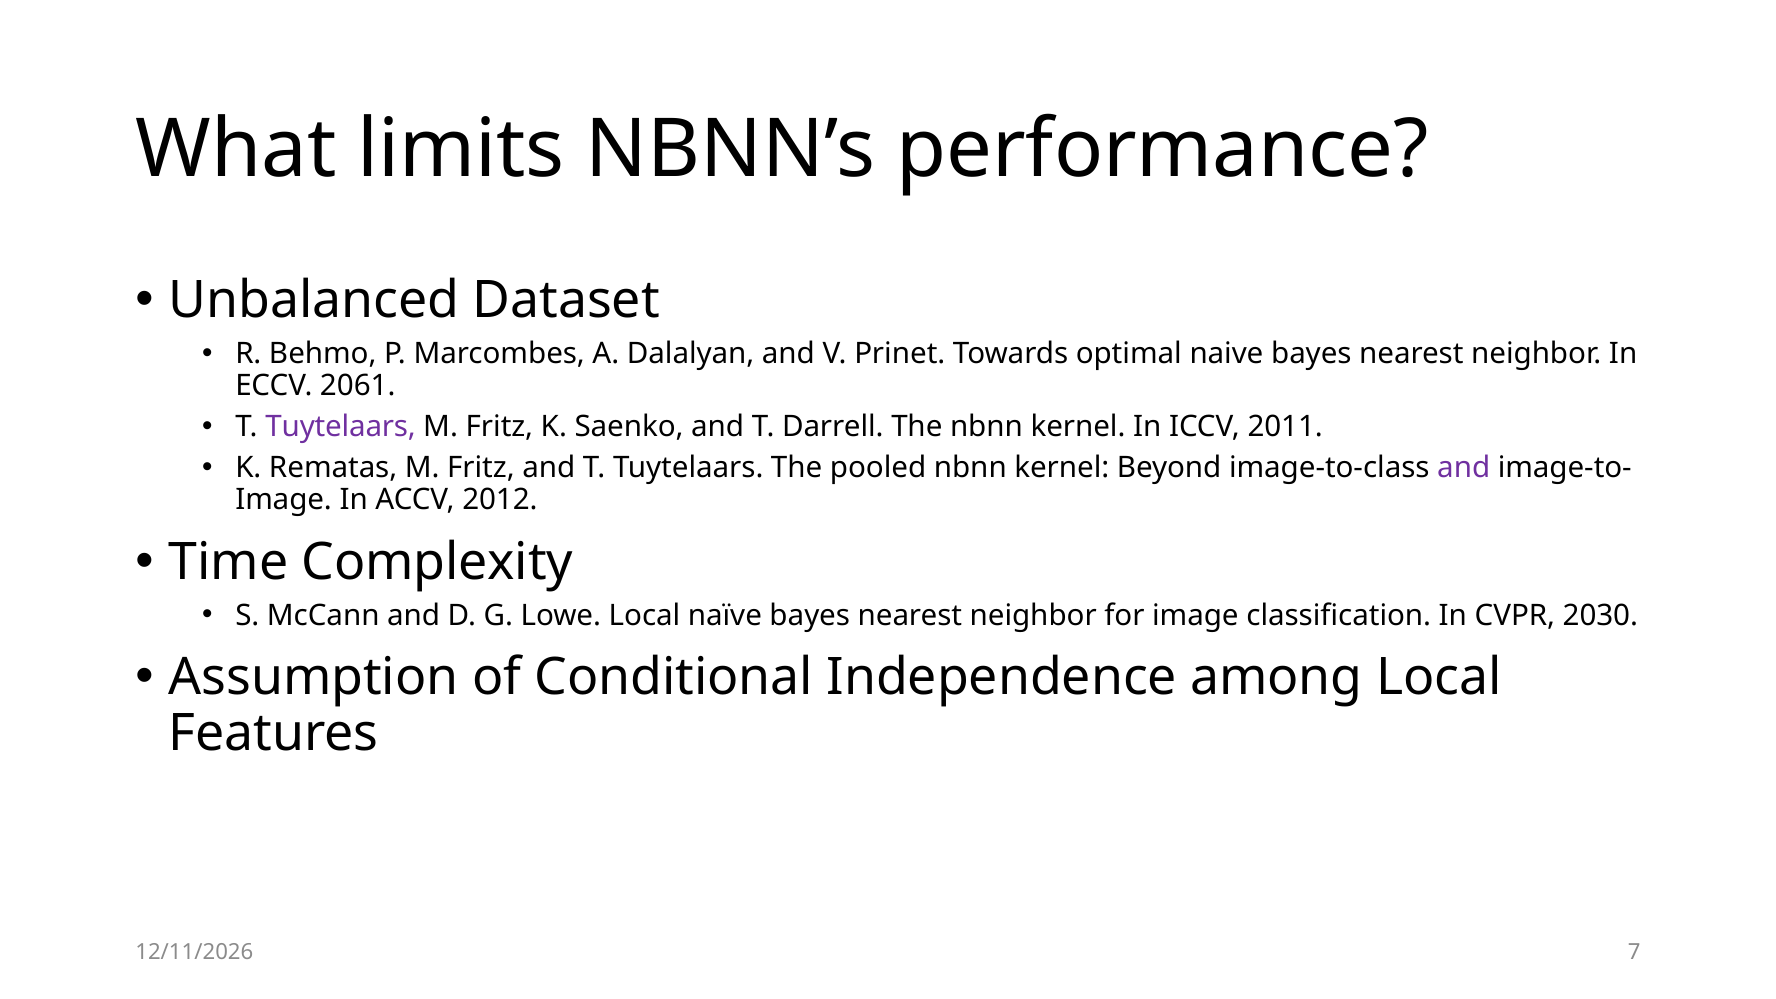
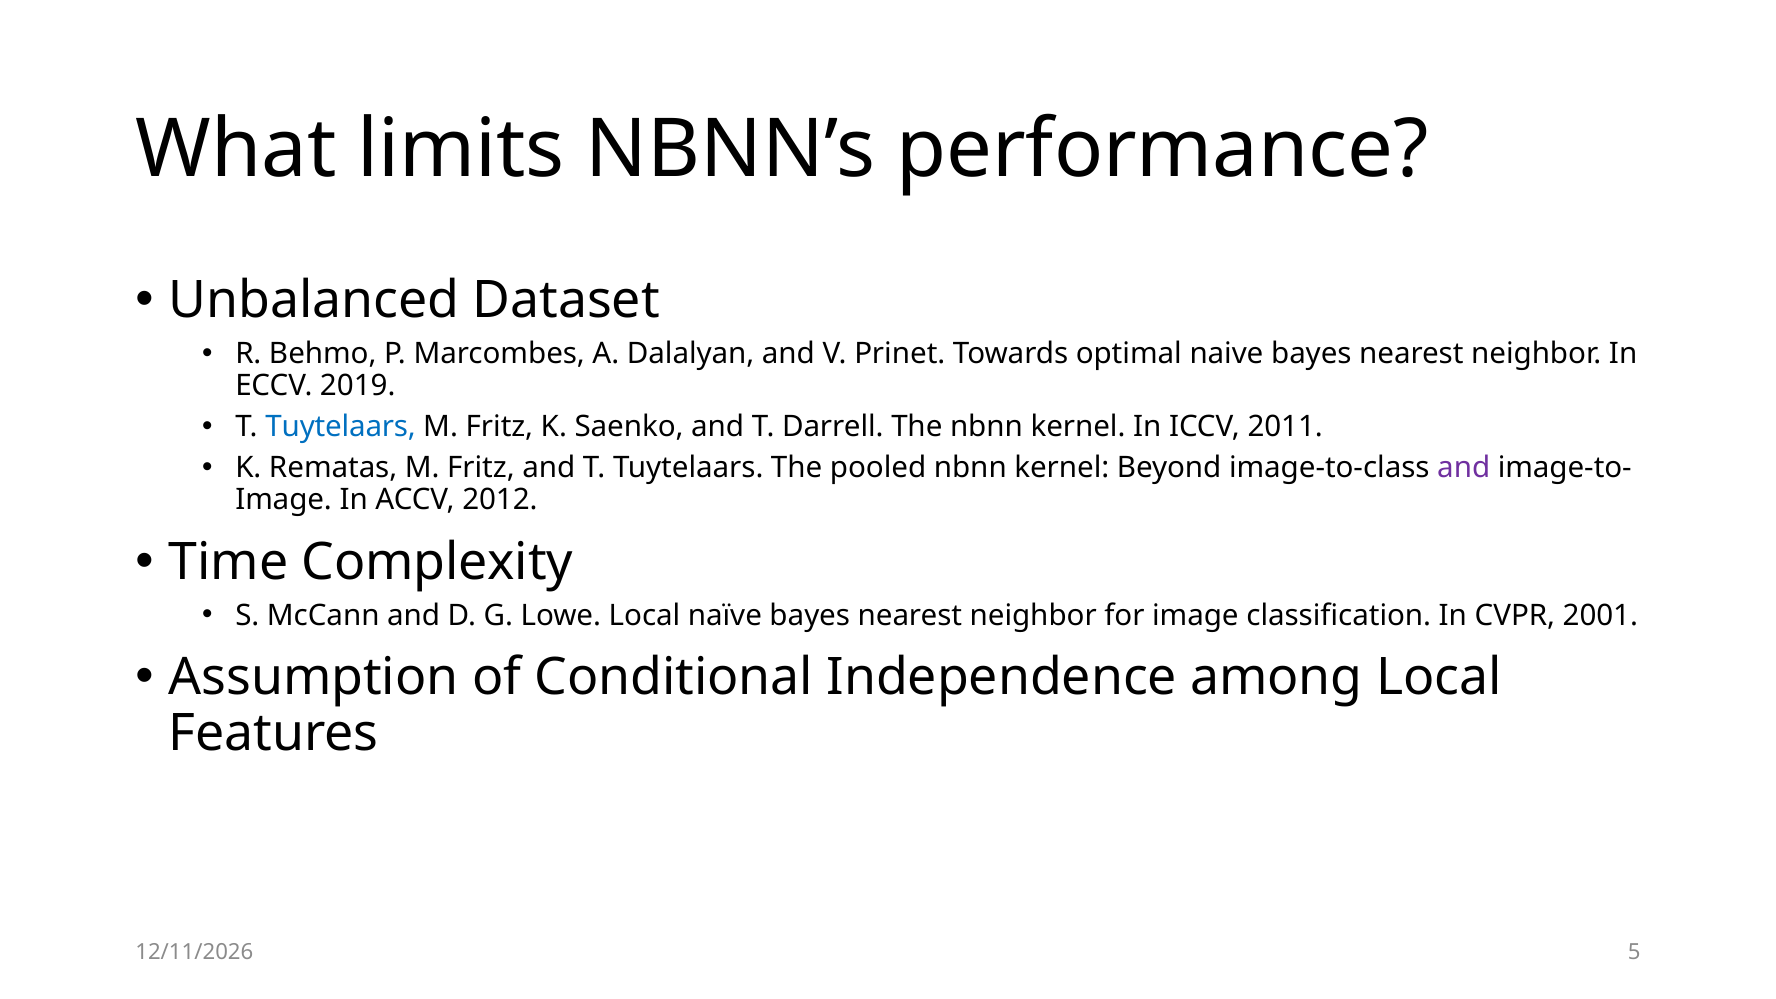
2061: 2061 -> 2019
Tuytelaars at (341, 427) colour: purple -> blue
2030: 2030 -> 2001
7: 7 -> 5
